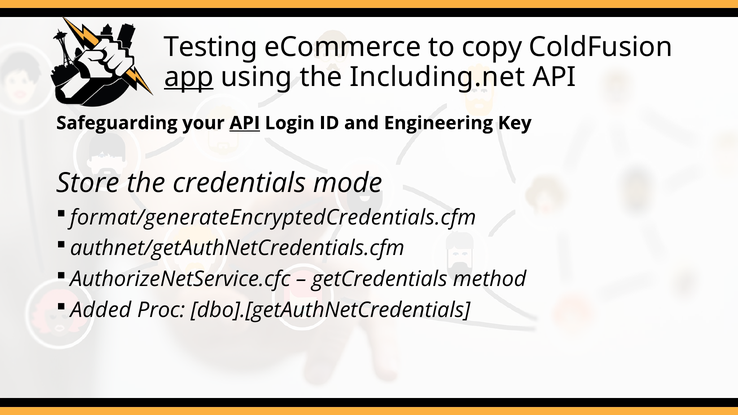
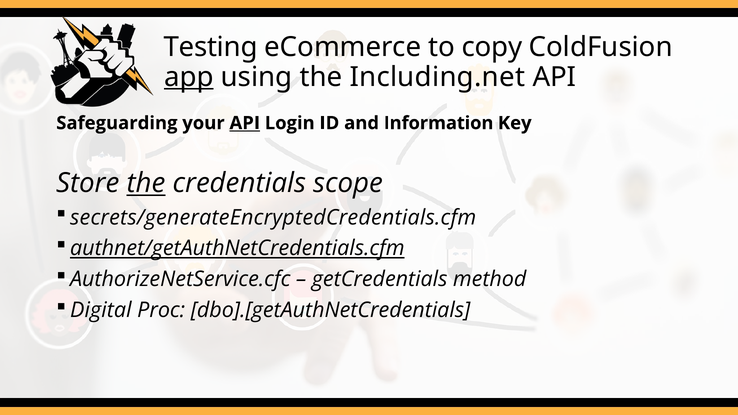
Engineering: Engineering -> Information
the at (146, 183) underline: none -> present
mode: mode -> scope
format/generateEncryptedCredentials.cfm: format/generateEncryptedCredentials.cfm -> secrets/generateEncryptedCredentials.cfm
authnet/getAuthNetCredentials.cfm underline: none -> present
Added: Added -> Digital
